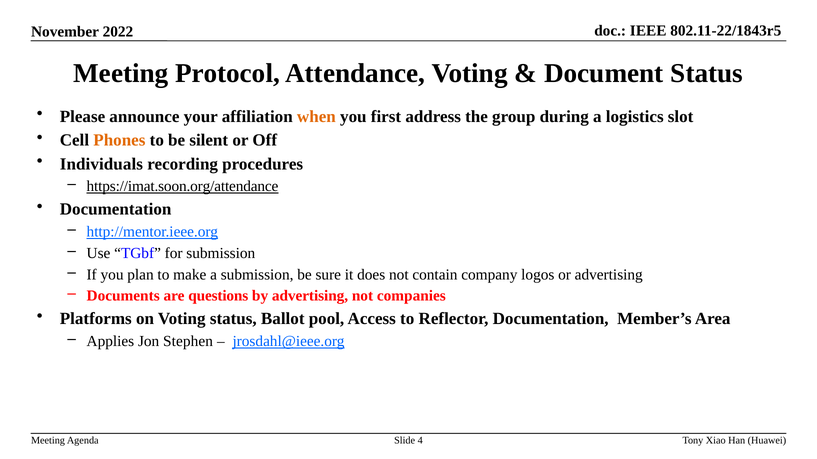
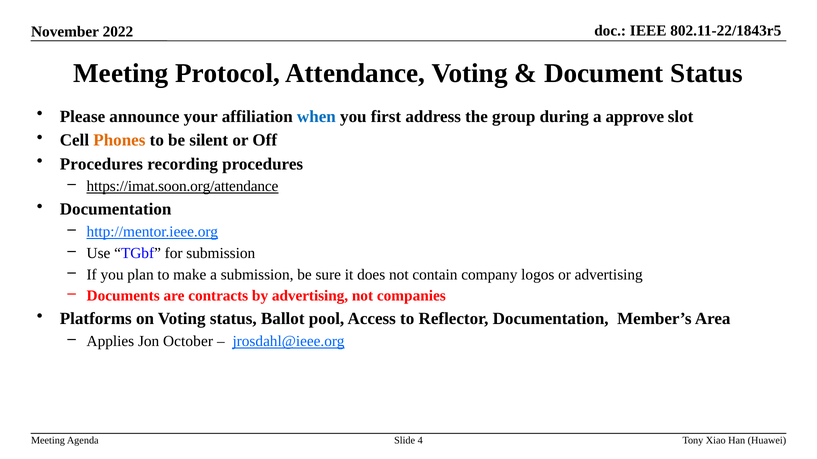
when colour: orange -> blue
logistics: logistics -> approve
Individuals at (101, 164): Individuals -> Procedures
questions: questions -> contracts
Stephen: Stephen -> October
